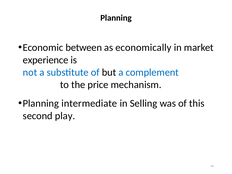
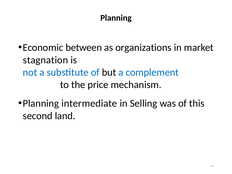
economically: economically -> organizations
experience: experience -> stagnation
play: play -> land
